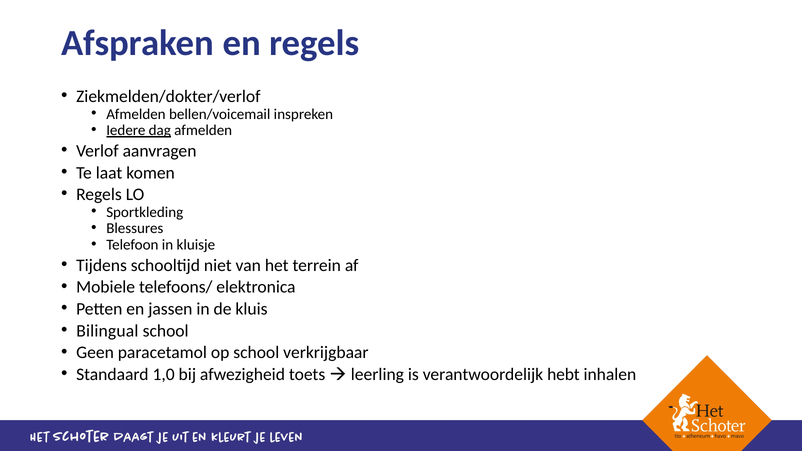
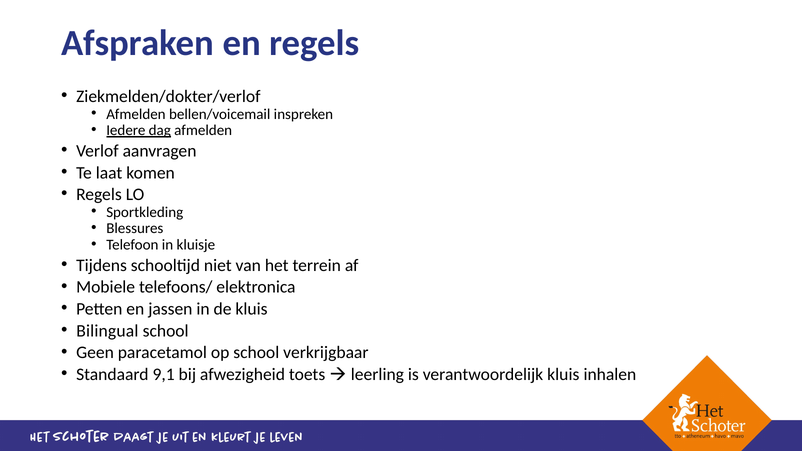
1,0: 1,0 -> 9,1
verantwoordelijk hebt: hebt -> kluis
